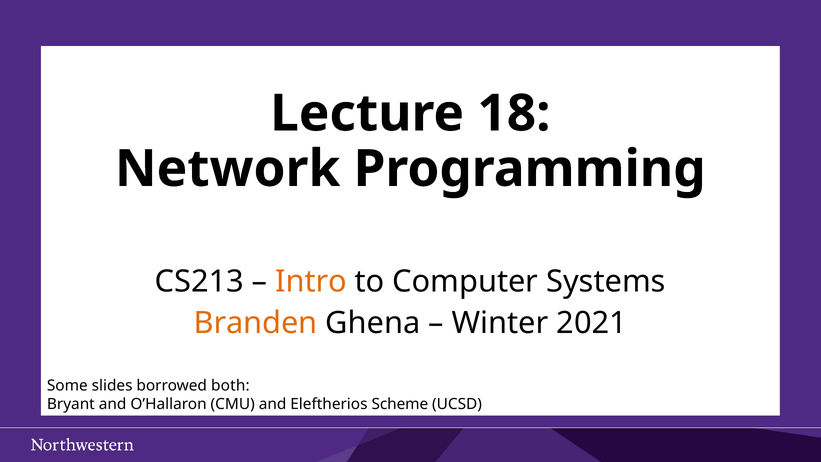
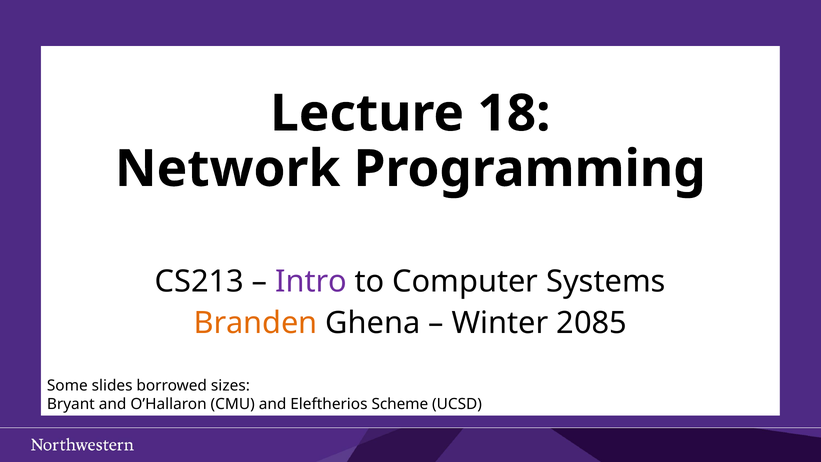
Intro colour: orange -> purple
2021: 2021 -> 2085
both: both -> sizes
